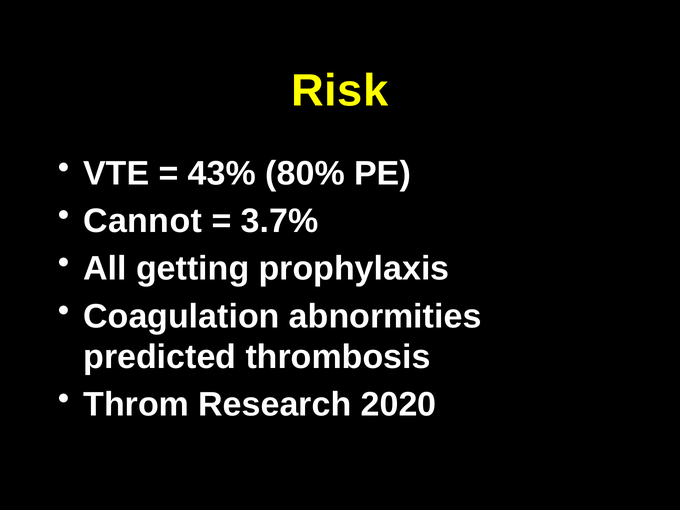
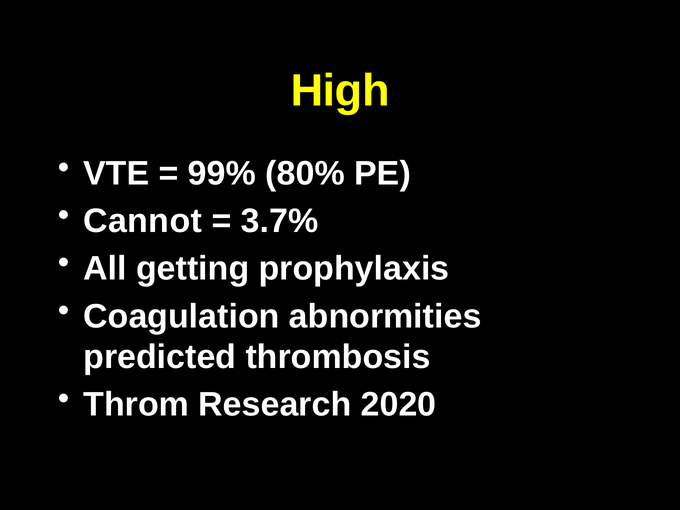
Risk: Risk -> High
43%: 43% -> 99%
